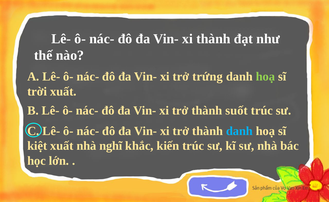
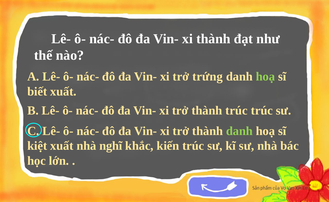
trời: trời -> biết
thành suốt: suốt -> trúc
danh at (239, 131) colour: light blue -> light green
